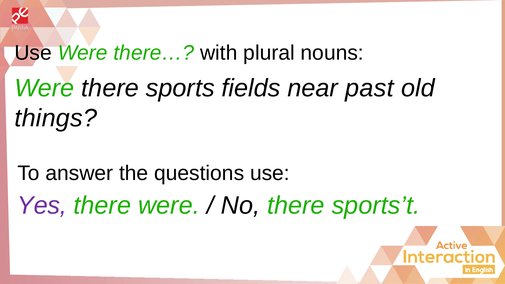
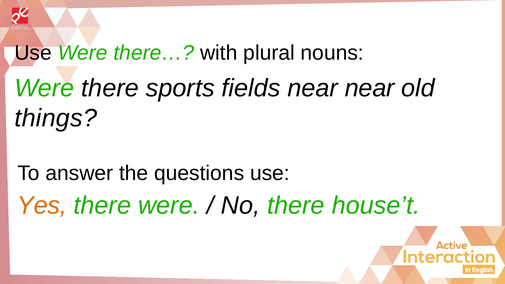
near past: past -> near
Yes colour: purple -> orange
sports’t: sports’t -> house’t
